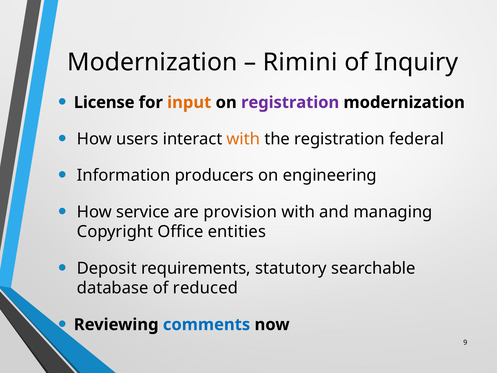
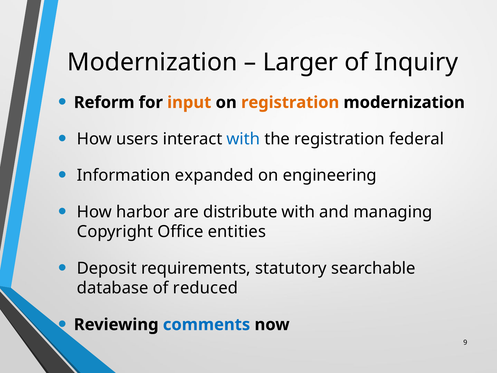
Rimini: Rimini -> Larger
License: License -> Reform
registration at (290, 102) colour: purple -> orange
with at (243, 139) colour: orange -> blue
producers: producers -> expanded
service: service -> harbor
provision: provision -> distribute
